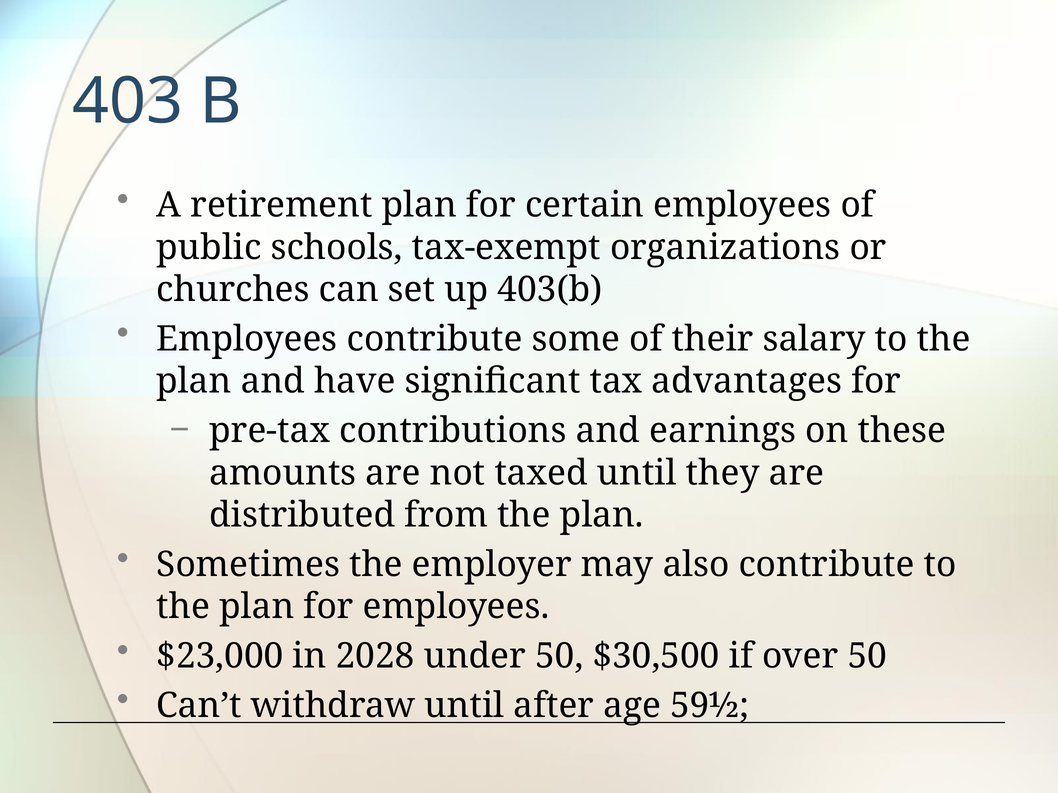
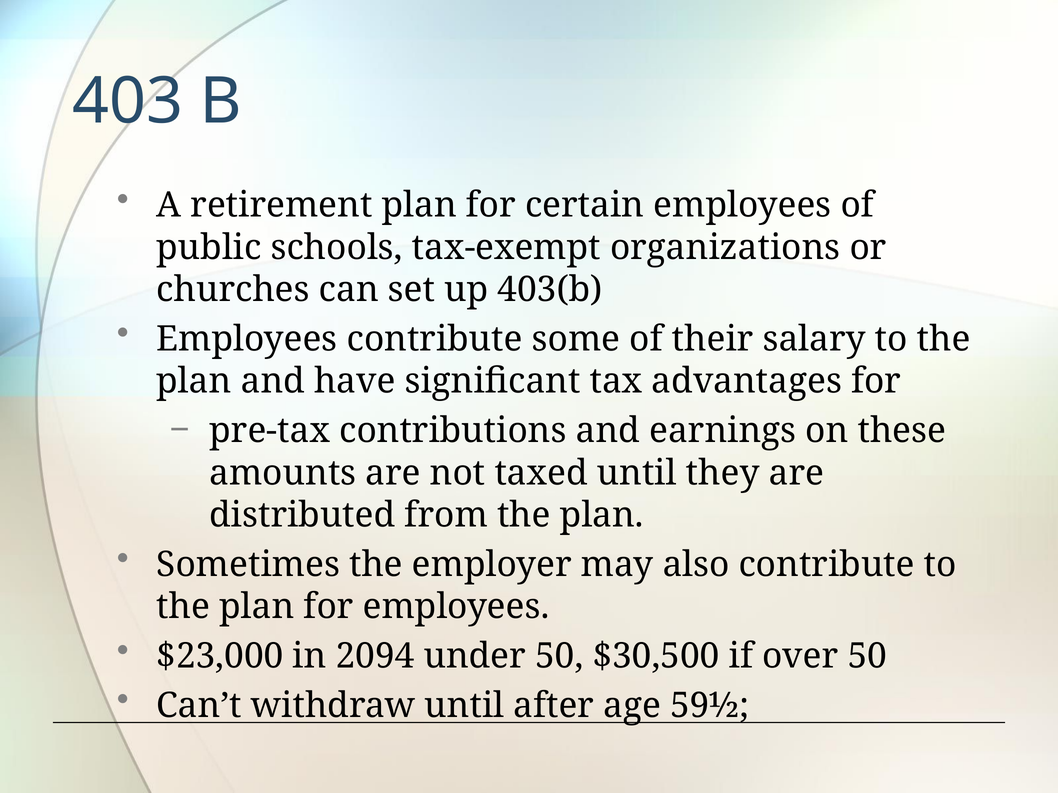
2028: 2028 -> 2094
